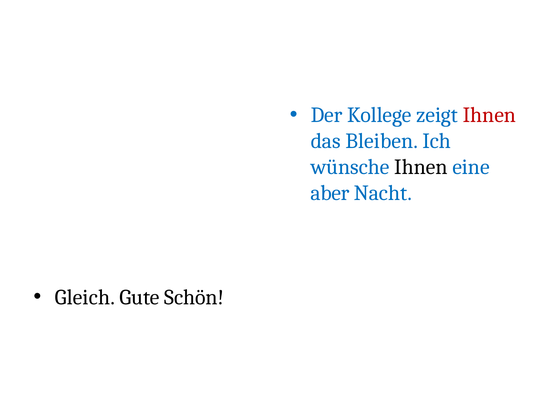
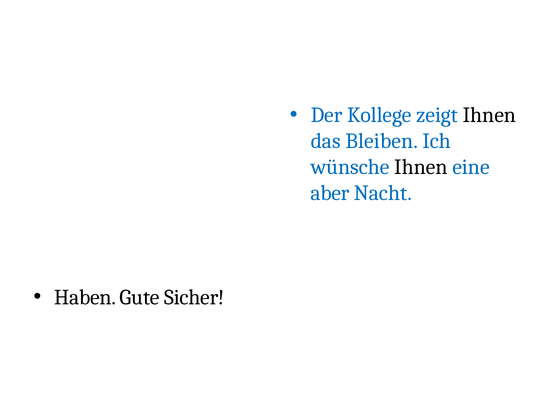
Ihnen at (489, 115) colour: red -> black
Gleich: Gleich -> Haben
Schön: Schön -> Sicher
